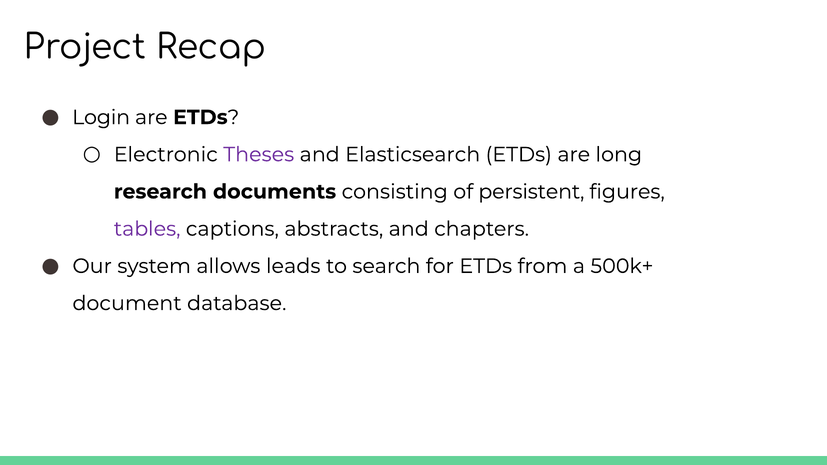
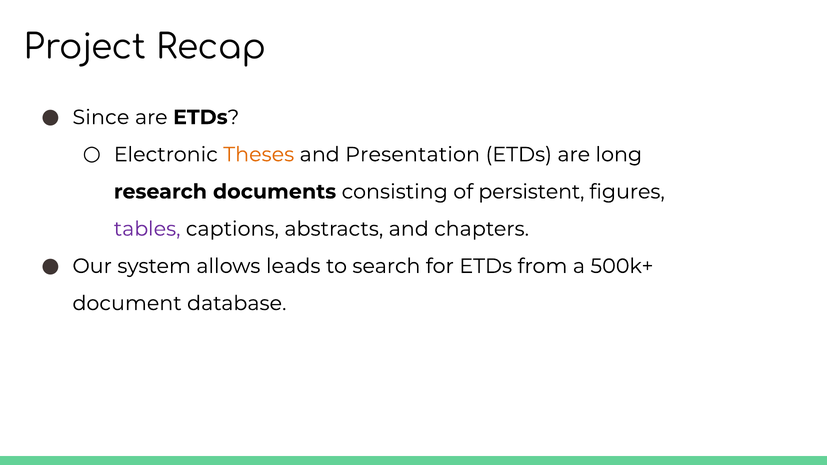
Login: Login -> Since
Theses colour: purple -> orange
Elasticsearch: Elasticsearch -> Presentation
